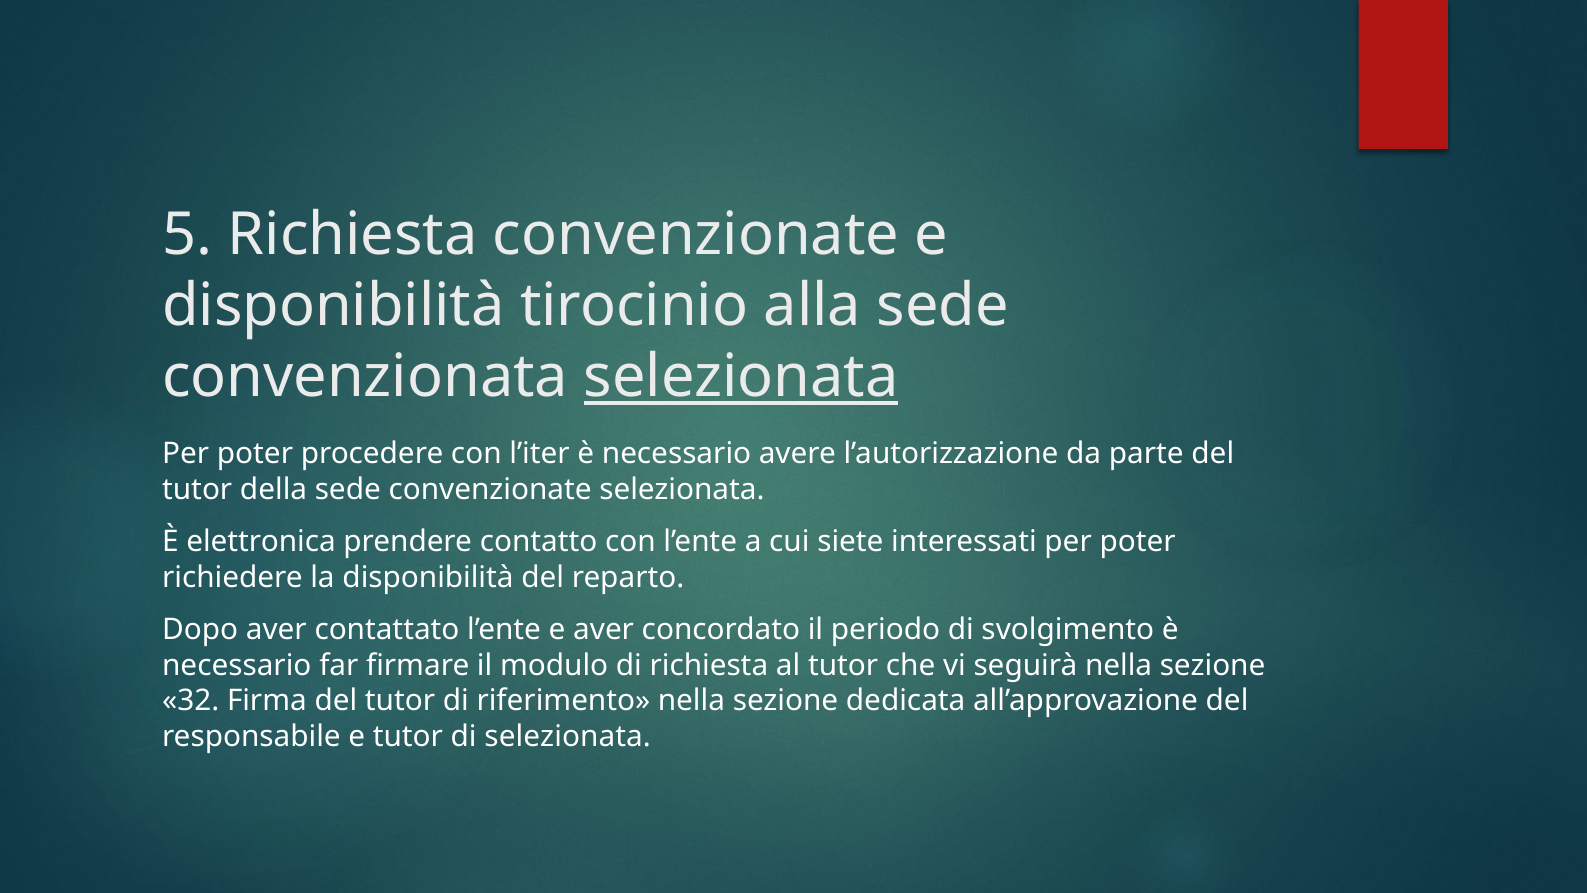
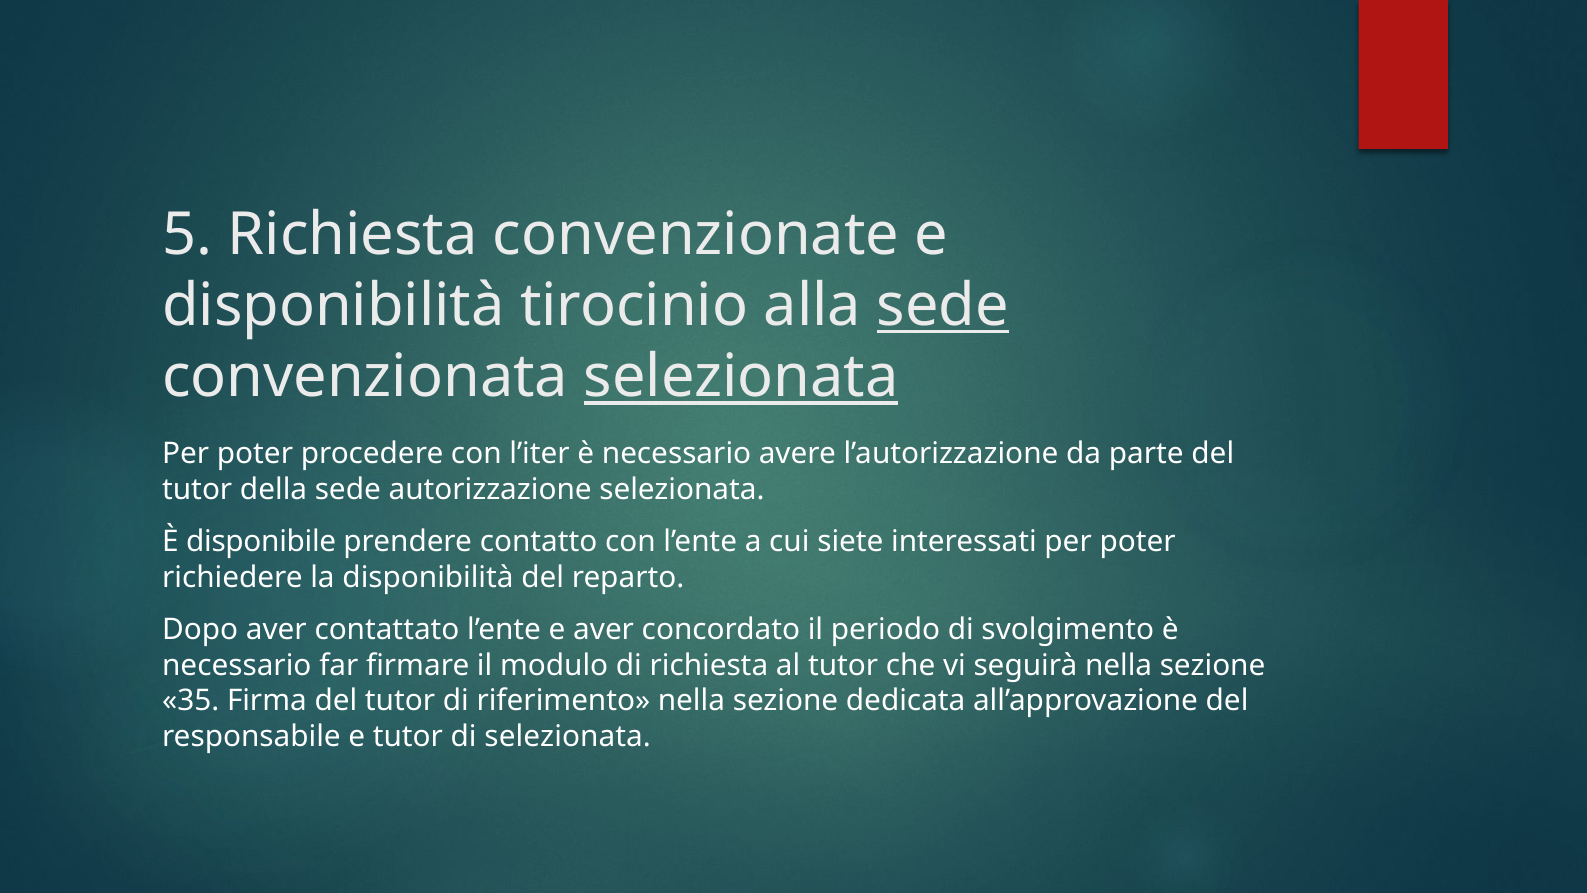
sede at (943, 306) underline: none -> present
sede convenzionate: convenzionate -> autorizzazione
elettronica: elettronica -> disponibile
32: 32 -> 35
